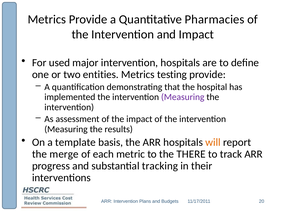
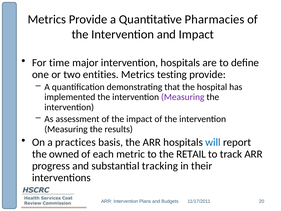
used: used -> time
template: template -> practices
will colour: orange -> blue
merge: merge -> owned
THERE: THERE -> RETAIL
